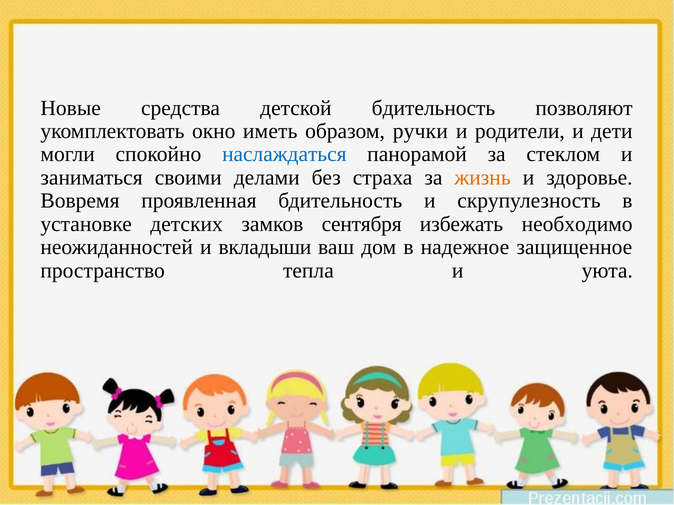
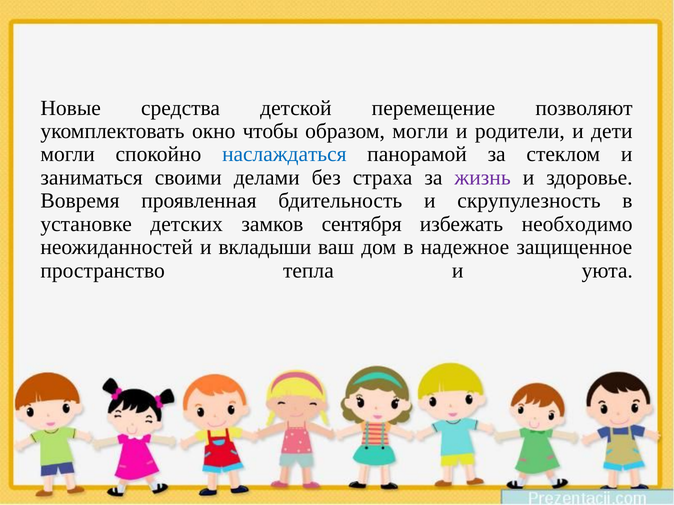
детской бдительность: бдительность -> перемещение
иметь: иметь -> чтобы
образом ручки: ручки -> могли
жизнь colour: orange -> purple
